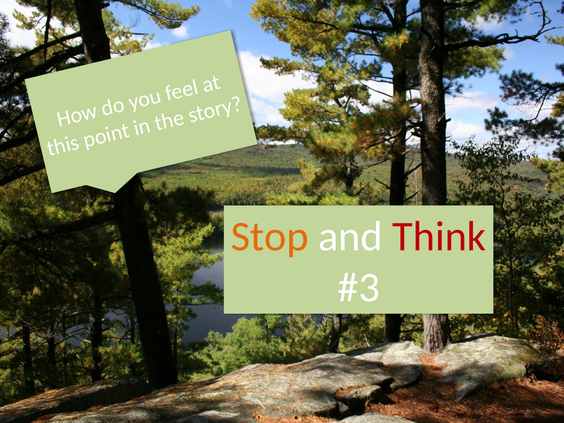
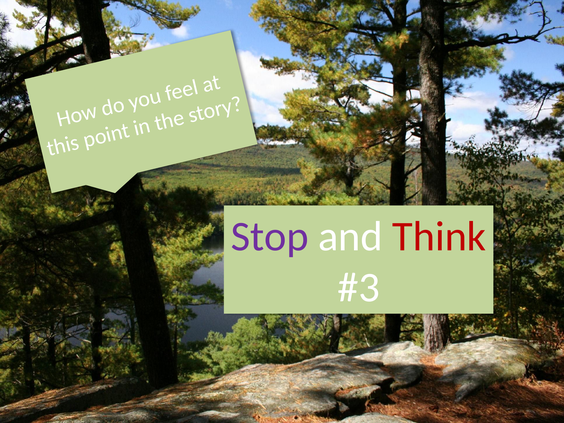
Stop colour: orange -> purple
